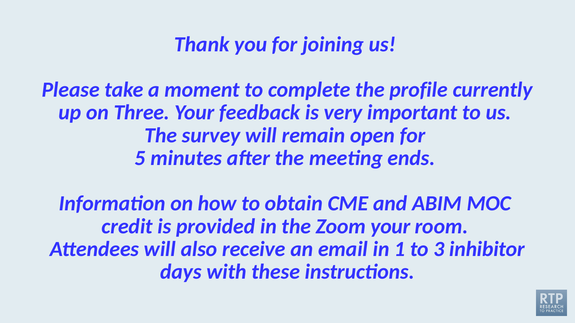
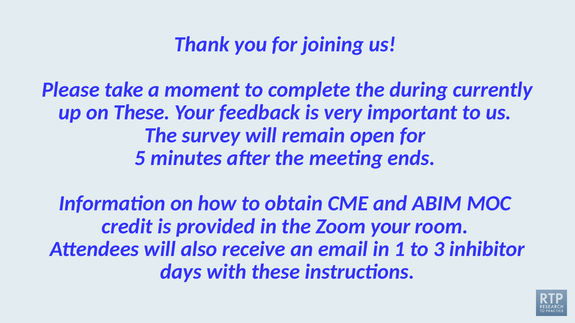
profile: profile -> during
on Three: Three -> These
